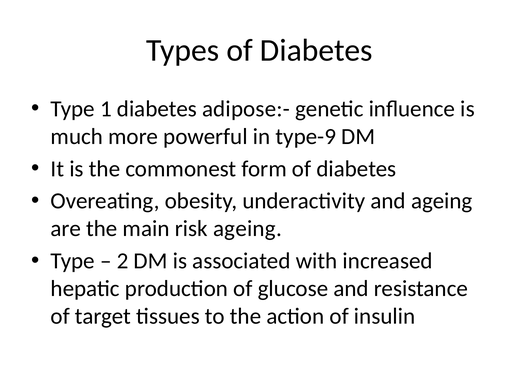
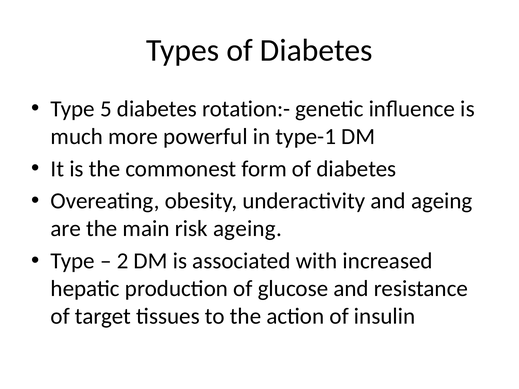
1: 1 -> 5
adipose:-: adipose:- -> rotation:-
type-9: type-9 -> type-1
